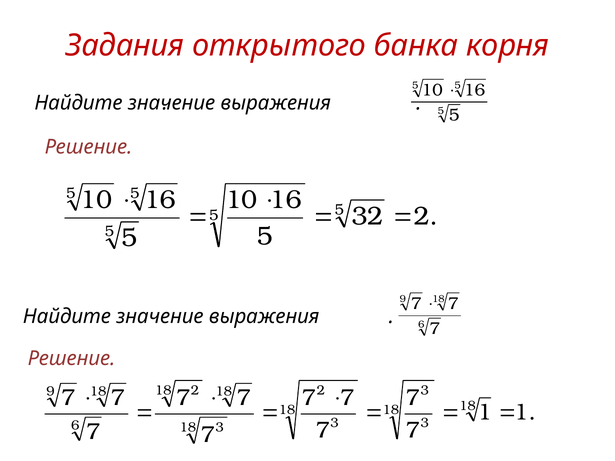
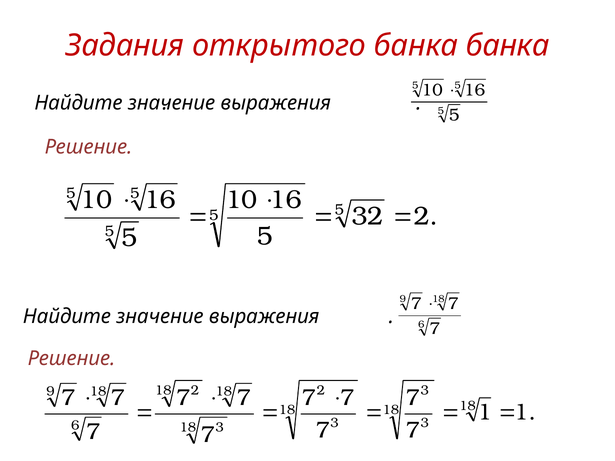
банка корня: корня -> банка
